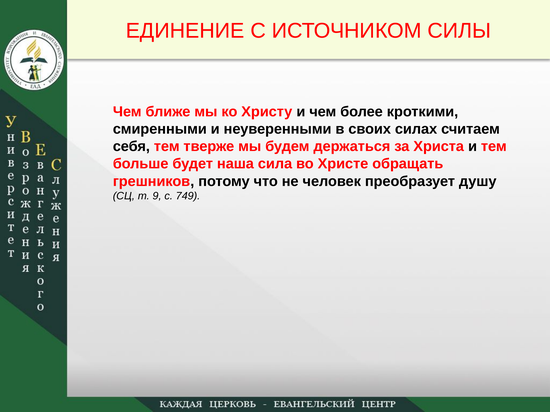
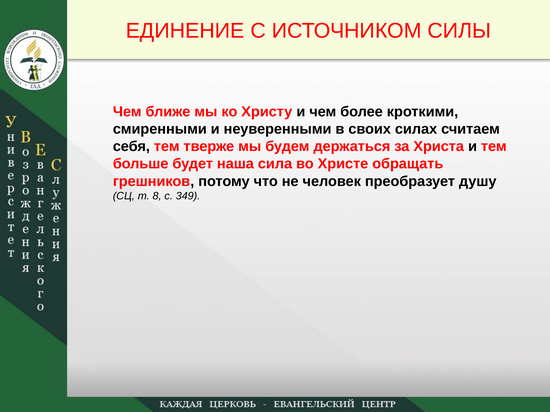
9: 9 -> 8
749: 749 -> 349
